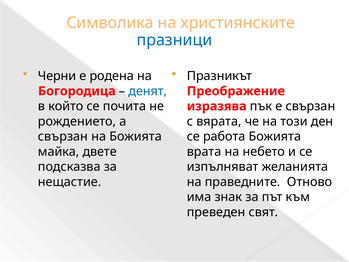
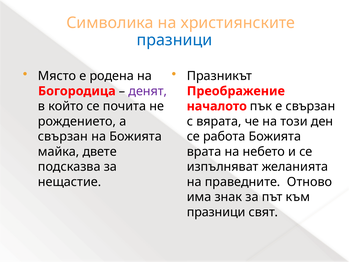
Черни: Черни -> Място
денят colour: blue -> purple
изразява: изразява -> началото
преведен at (216, 212): преведен -> празници
